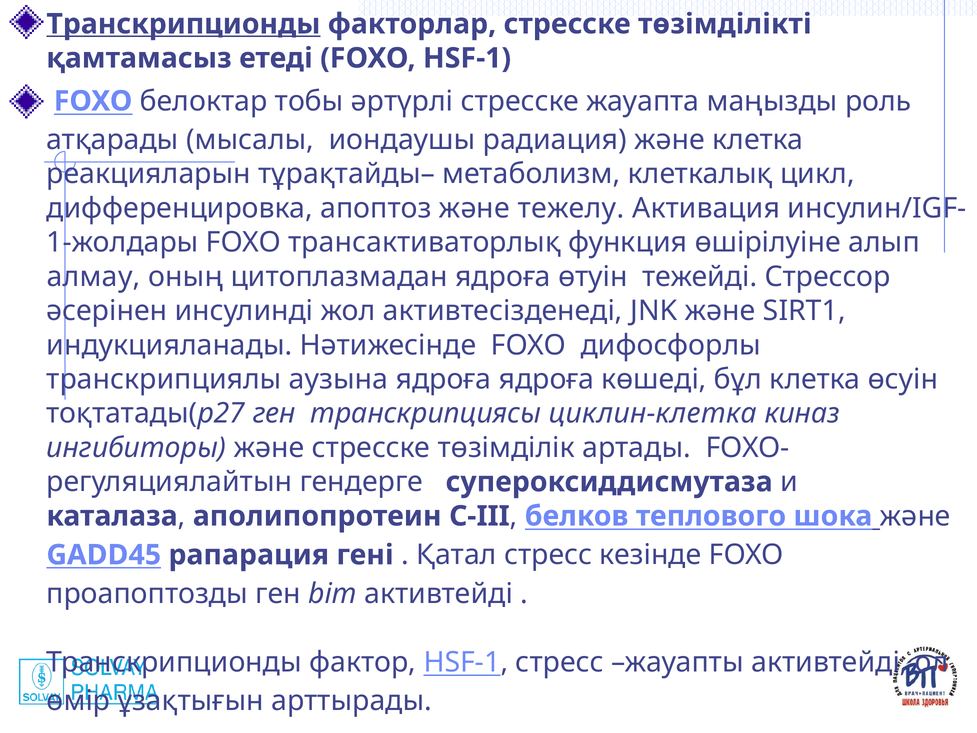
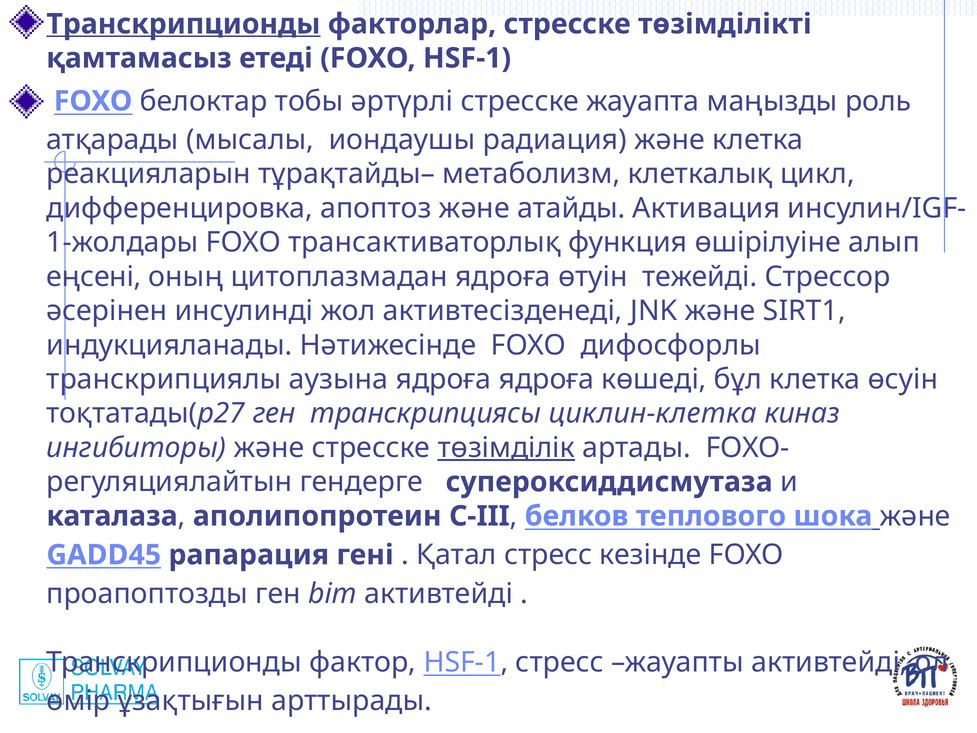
тежелу: тежелу -> атайды
алмау: алмау -> еңсені
төзімділік underline: none -> present
